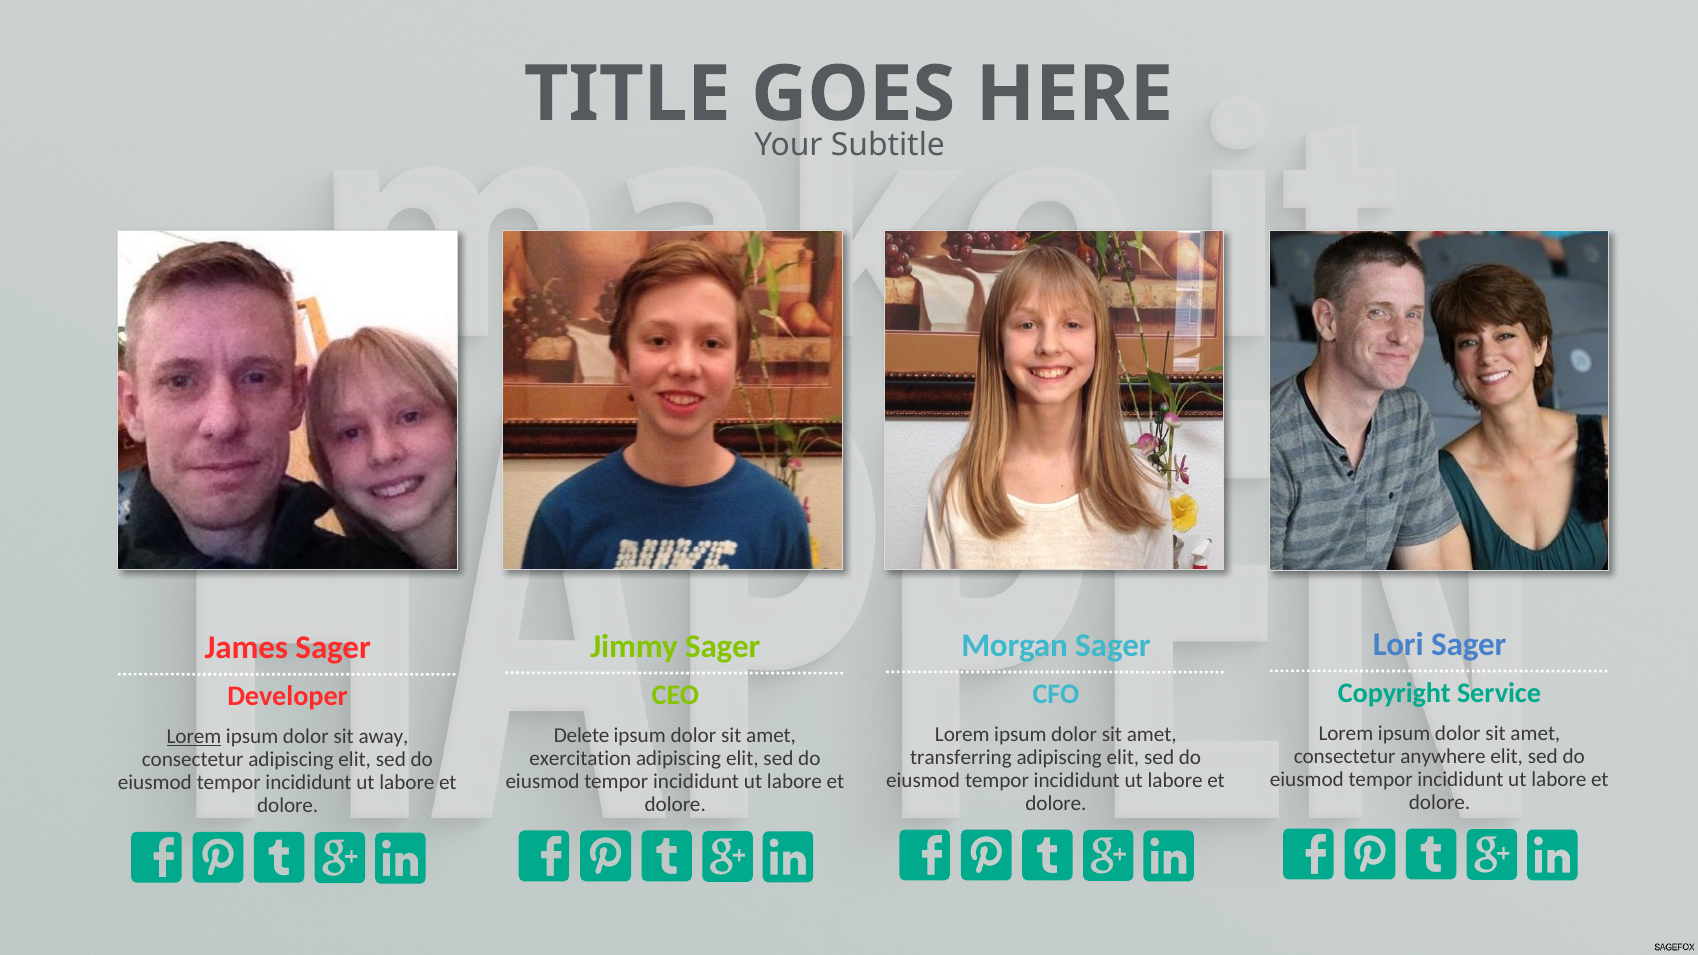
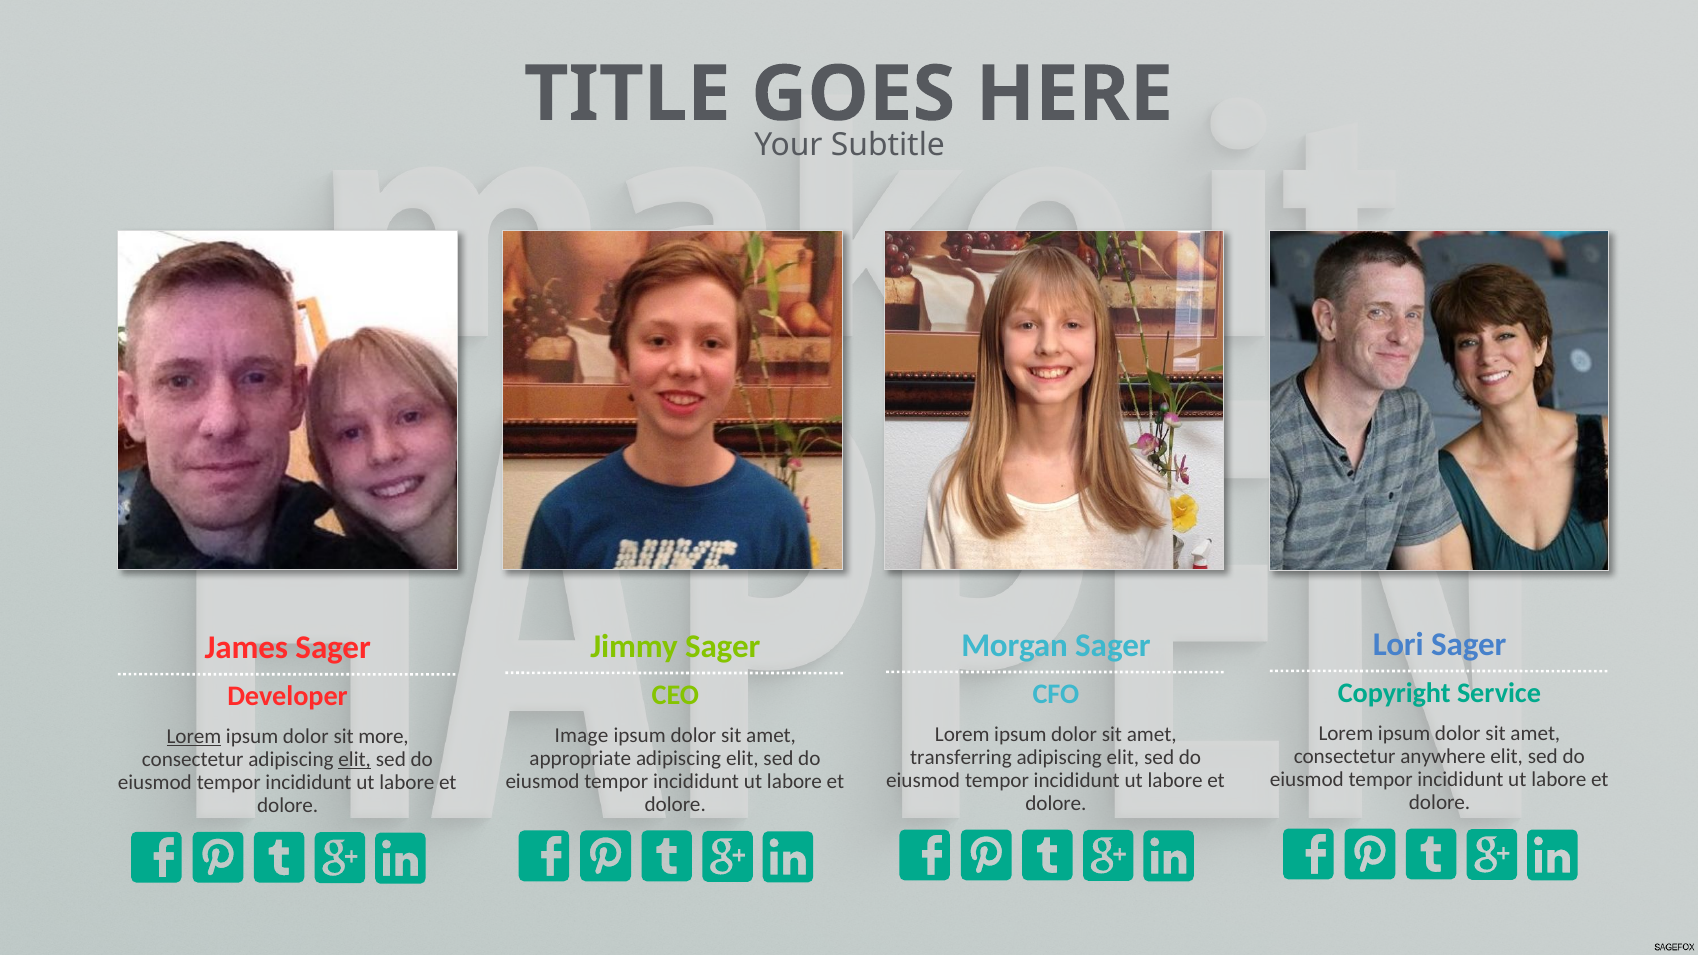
Delete: Delete -> Image
away: away -> more
exercitation: exercitation -> appropriate
elit at (355, 760) underline: none -> present
